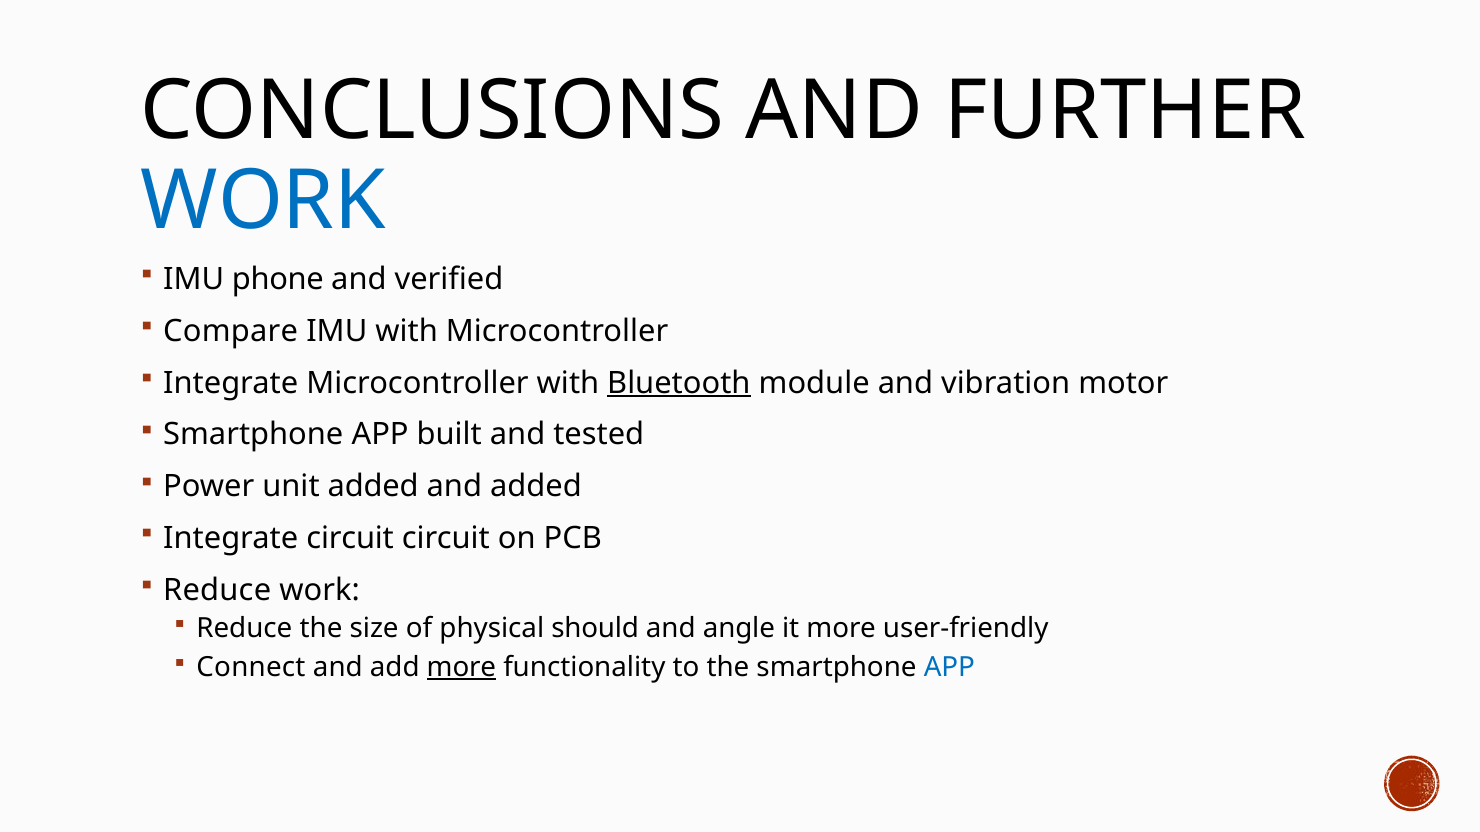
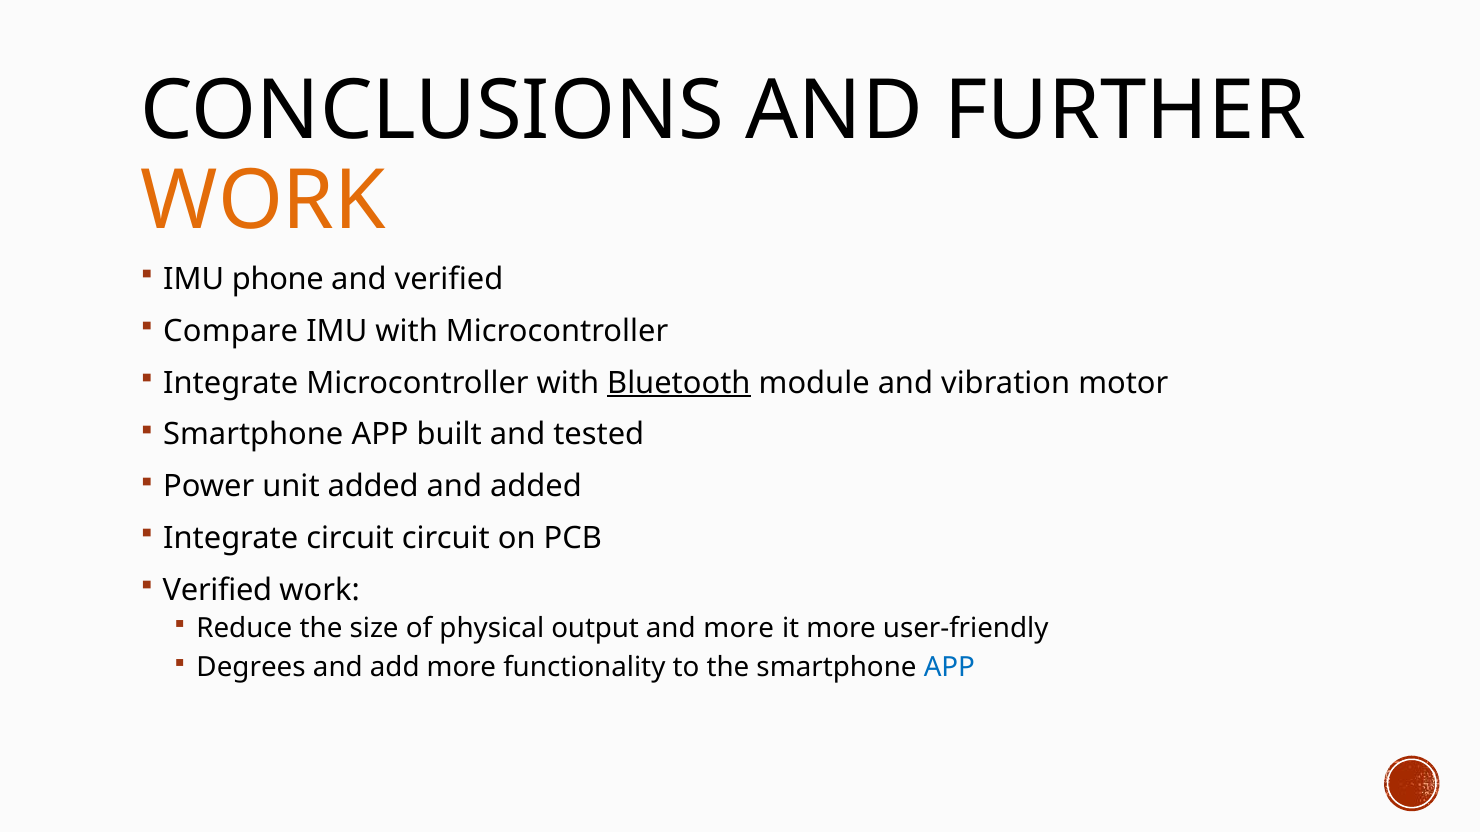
WORK at (264, 201) colour: blue -> orange
Reduce at (217, 591): Reduce -> Verified
should: should -> output
and angle: angle -> more
Connect: Connect -> Degrees
more at (461, 668) underline: present -> none
